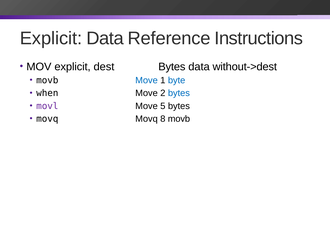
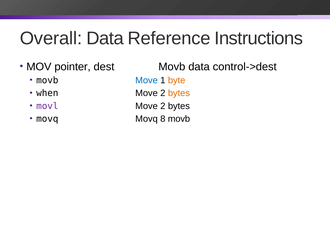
Explicit at (51, 38): Explicit -> Overall
MOV explicit: explicit -> pointer
dest Bytes: Bytes -> Movb
without->dest: without->dest -> control->dest
byte colour: blue -> orange
bytes at (179, 93) colour: blue -> orange
5 at (163, 106): 5 -> 2
